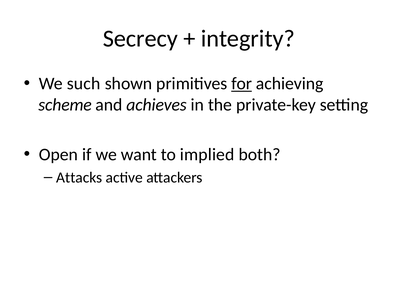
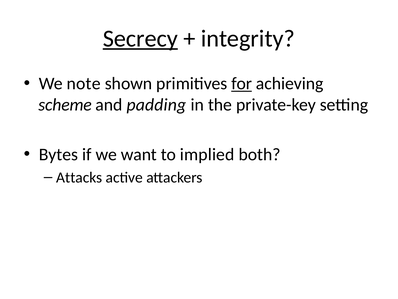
Secrecy underline: none -> present
such: such -> note
achieves: achieves -> padding
Open: Open -> Bytes
